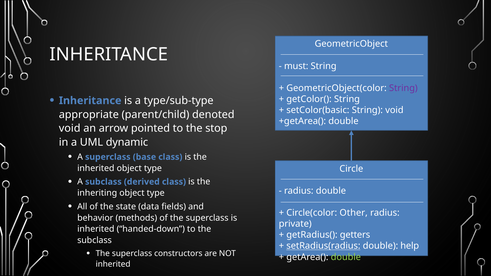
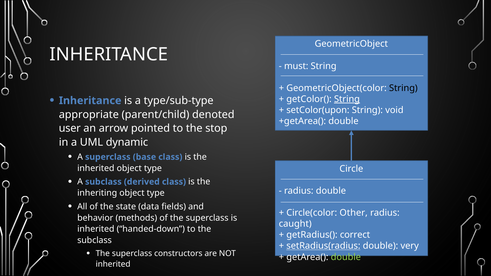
String at (403, 88) colour: purple -> black
String at (347, 99) underline: none -> present
setColor(basic: setColor(basic -> setColor(upon
void at (70, 129): void -> user
private: private -> caught
getters: getters -> correct
help: help -> very
